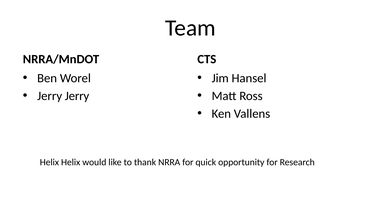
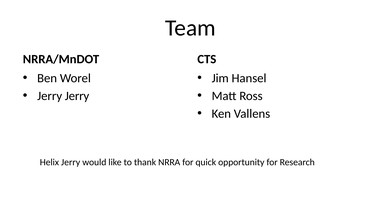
Helix Helix: Helix -> Jerry
